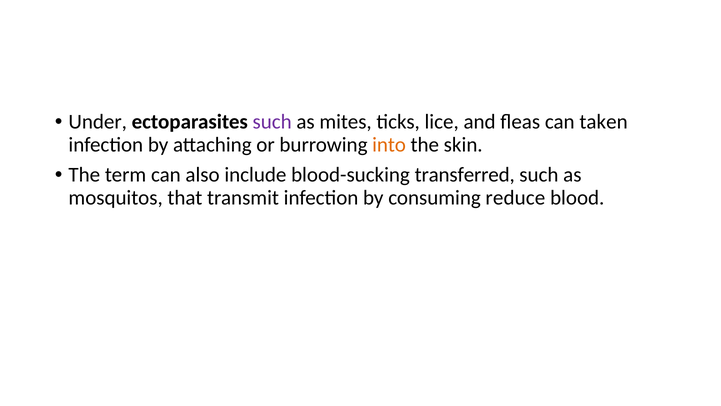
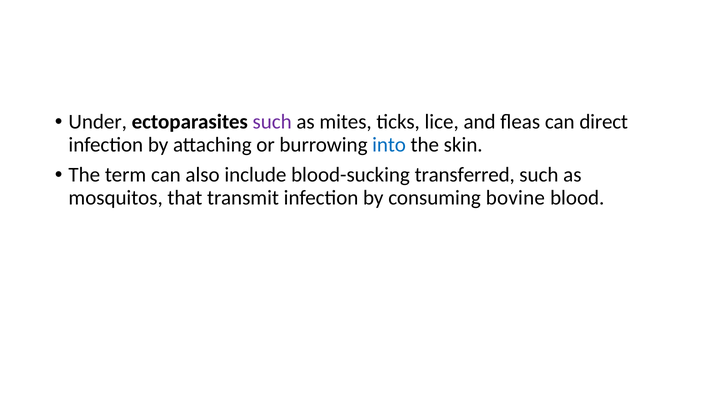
taken: taken -> direct
into colour: orange -> blue
reduce: reduce -> bovine
